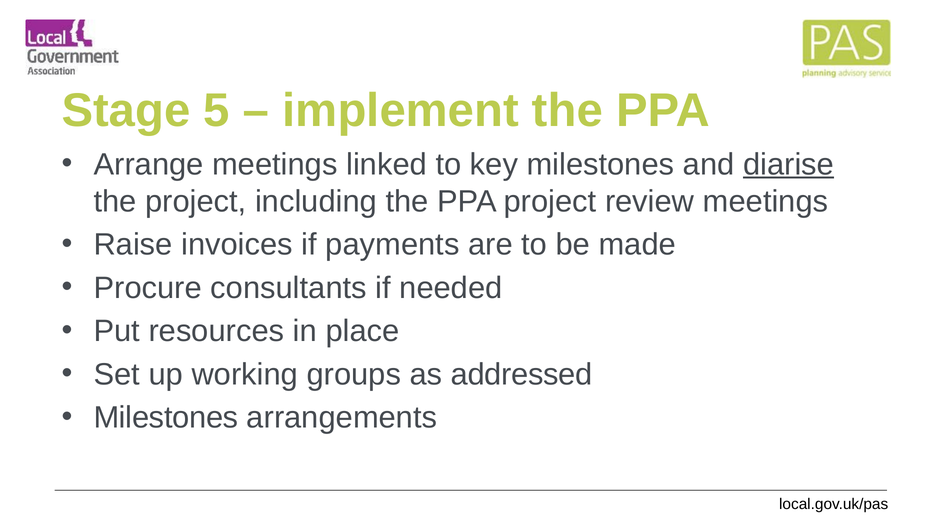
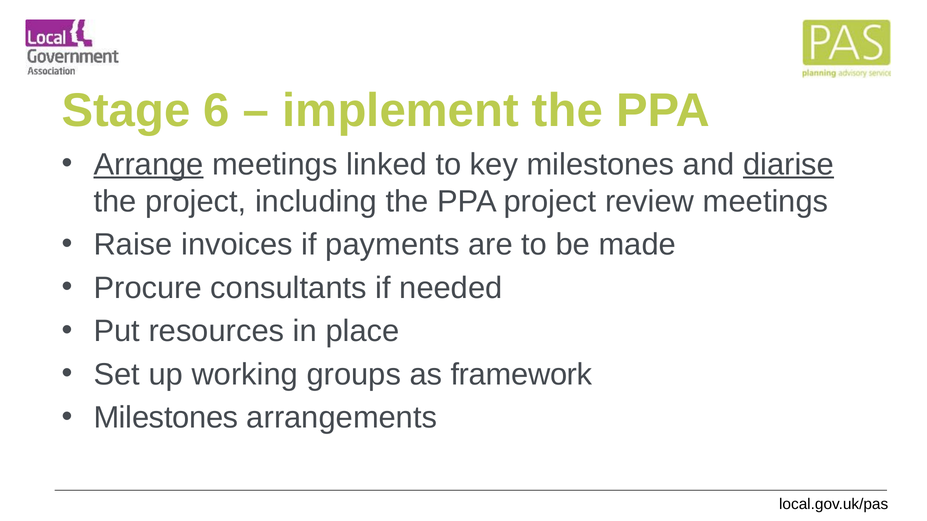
5: 5 -> 6
Arrange underline: none -> present
addressed: addressed -> framework
